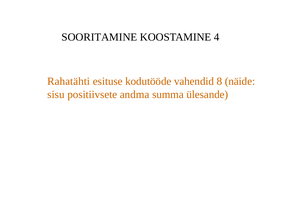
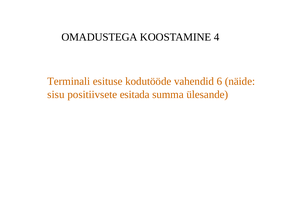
SOORITAMINE: SOORITAMINE -> OMADUSTEGA
Rahatähti: Rahatähti -> Terminali
8: 8 -> 6
andma: andma -> esitada
